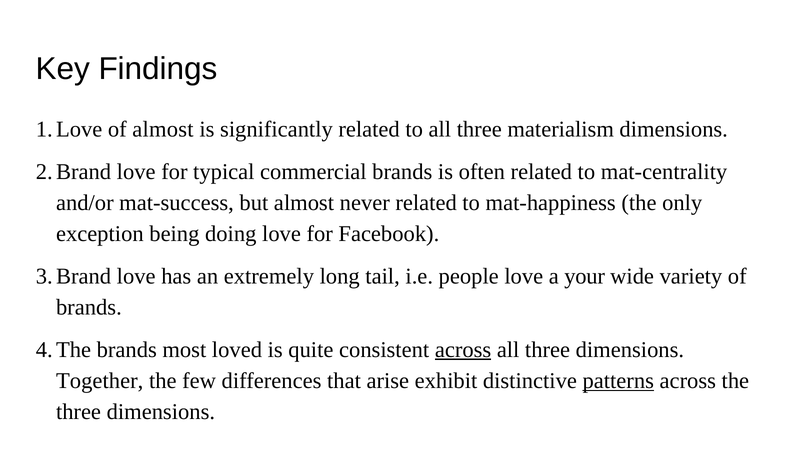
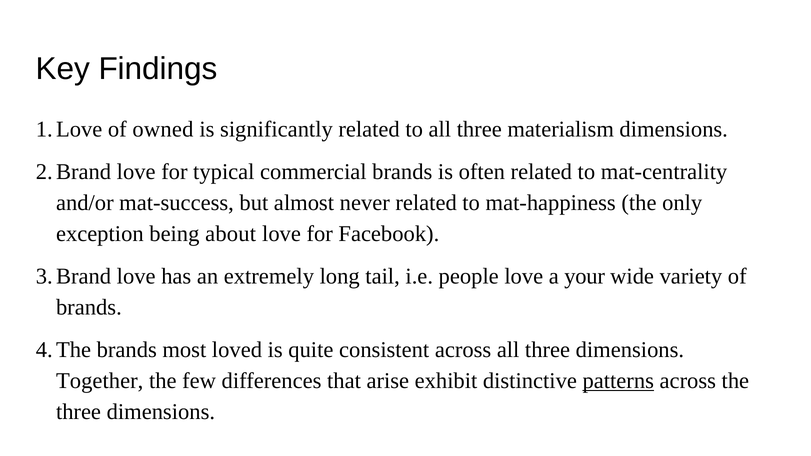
of almost: almost -> owned
doing: doing -> about
across at (463, 350) underline: present -> none
